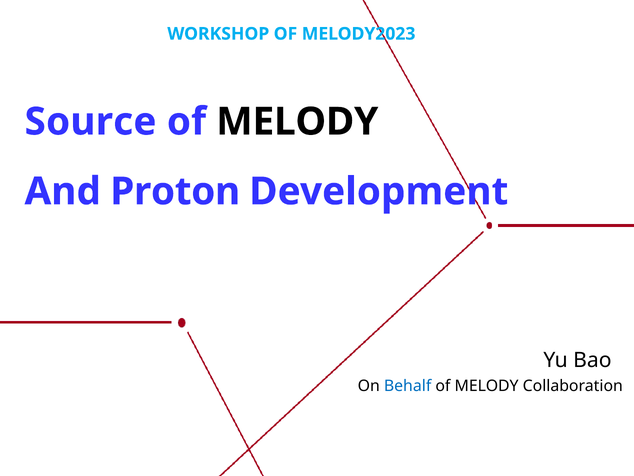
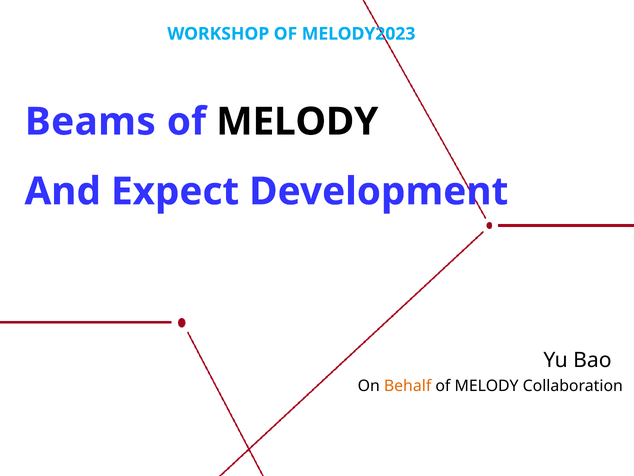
Source: Source -> Beams
Proton: Proton -> Expect
Behalf colour: blue -> orange
